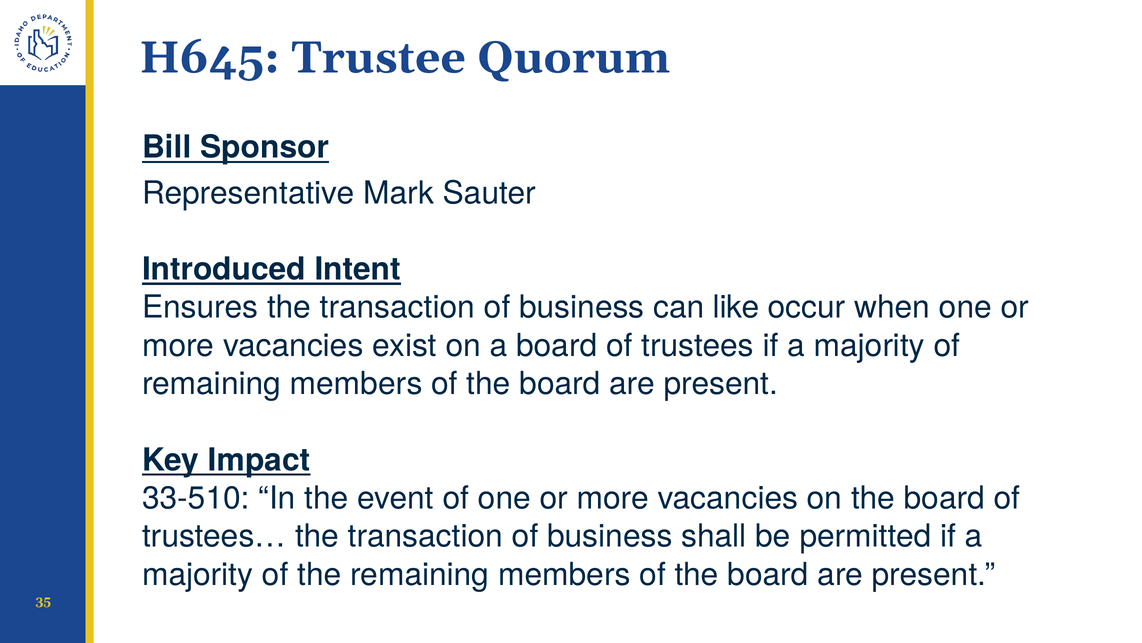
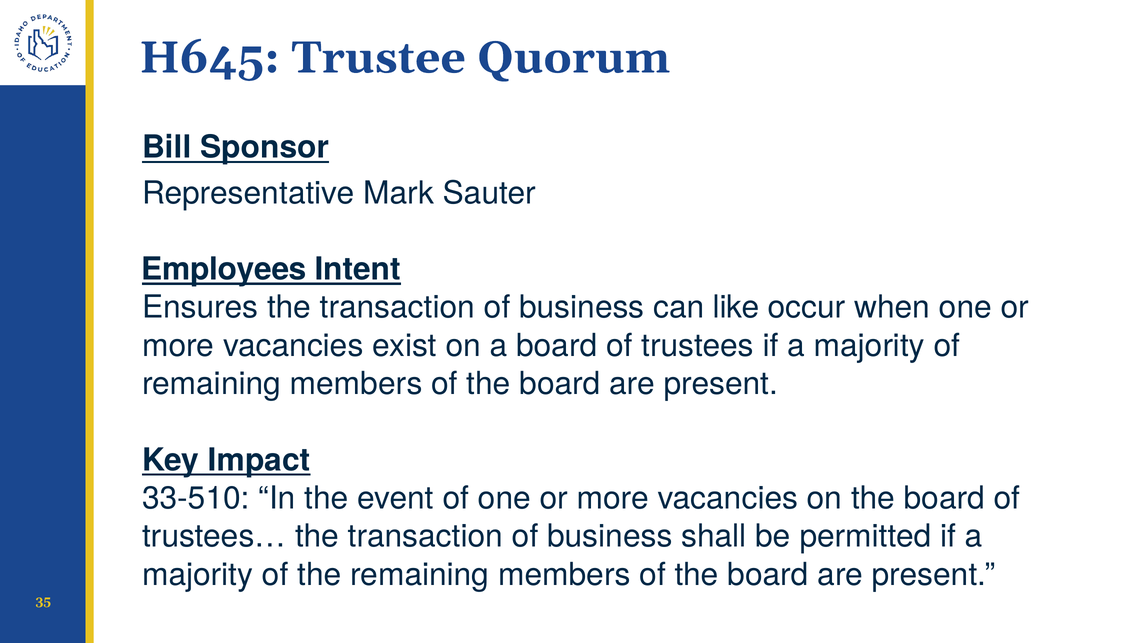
Introduced: Introduced -> Employees
